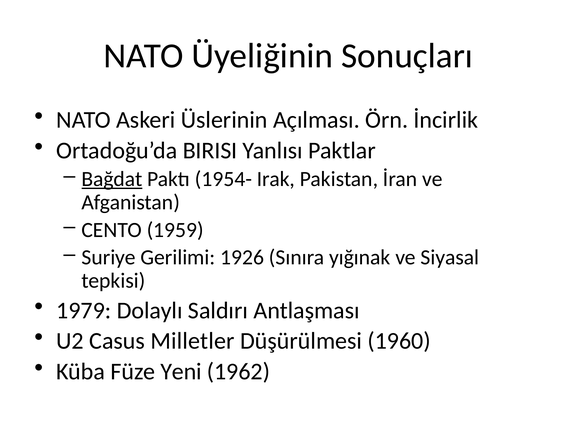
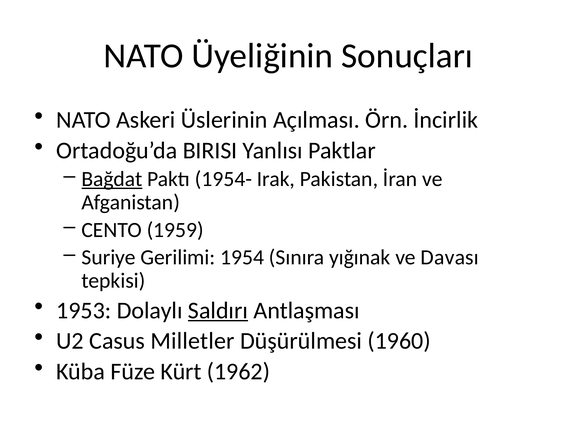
1926: 1926 -> 1954
Siyasal: Siyasal -> Davası
1979: 1979 -> 1953
Saldırı underline: none -> present
Yeni: Yeni -> Kürt
